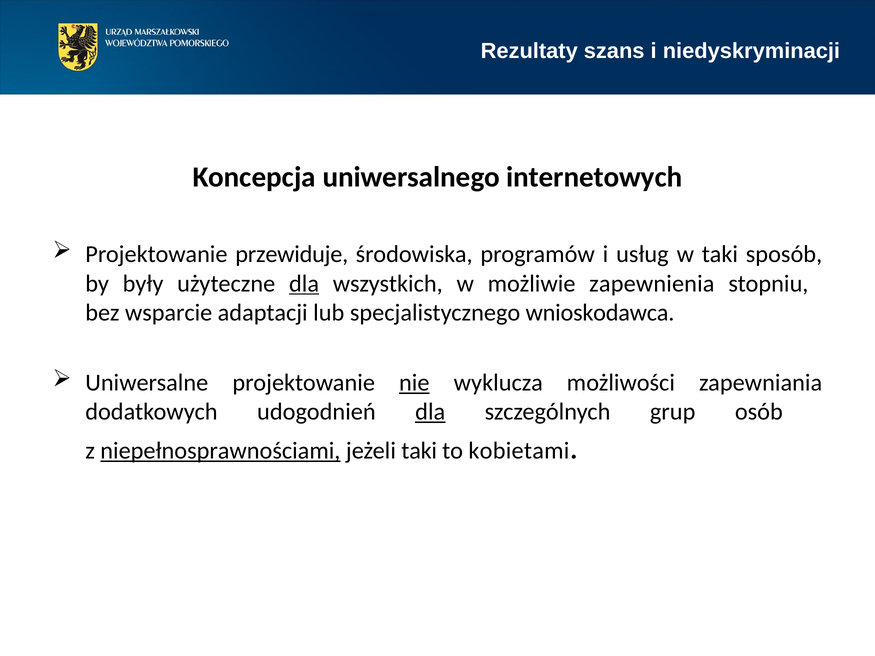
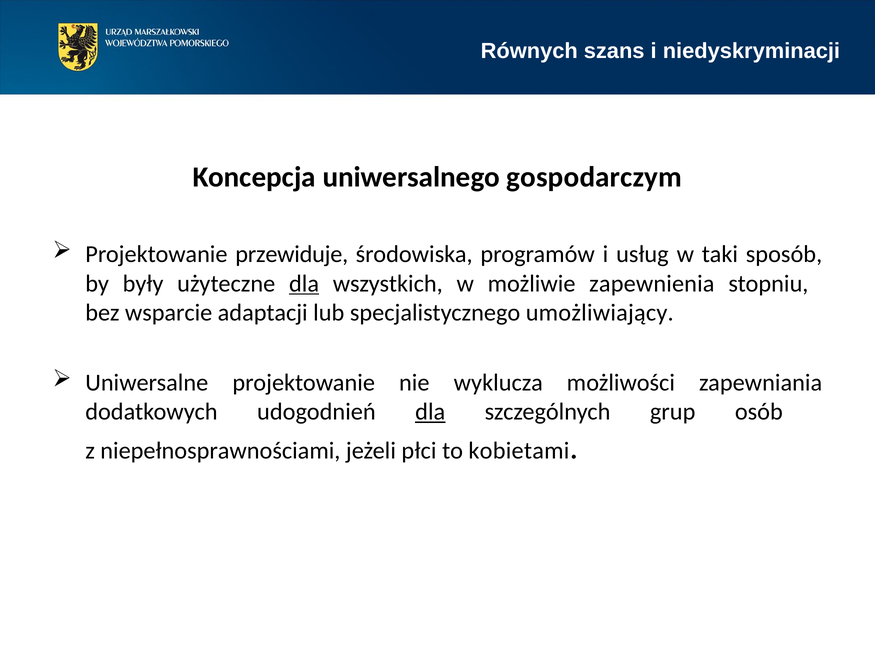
Rezultaty: Rezultaty -> Równych
internetowych: internetowych -> gospodarczym
wnioskodawca: wnioskodawca -> umożliwiający
nie underline: present -> none
niepełnosprawnościami underline: present -> none
jeżeli taki: taki -> płci
